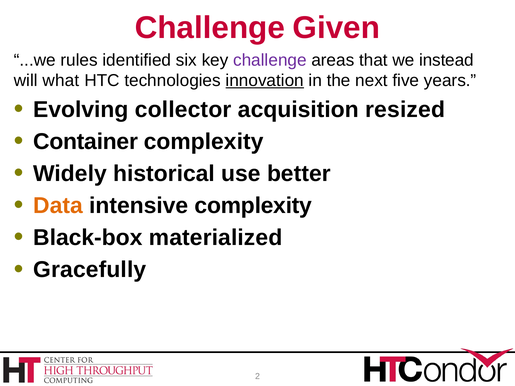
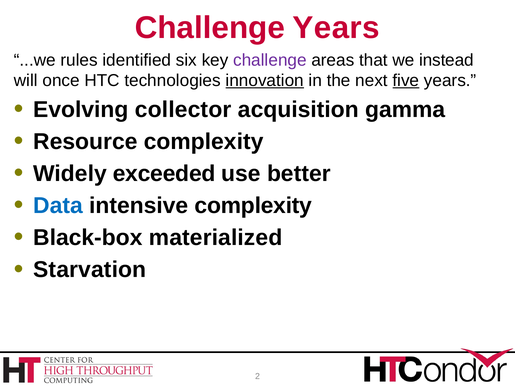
Challenge Given: Given -> Years
what: what -> once
five underline: none -> present
resized: resized -> gamma
Container: Container -> Resource
historical: historical -> exceeded
Data colour: orange -> blue
Gracefully: Gracefully -> Starvation
